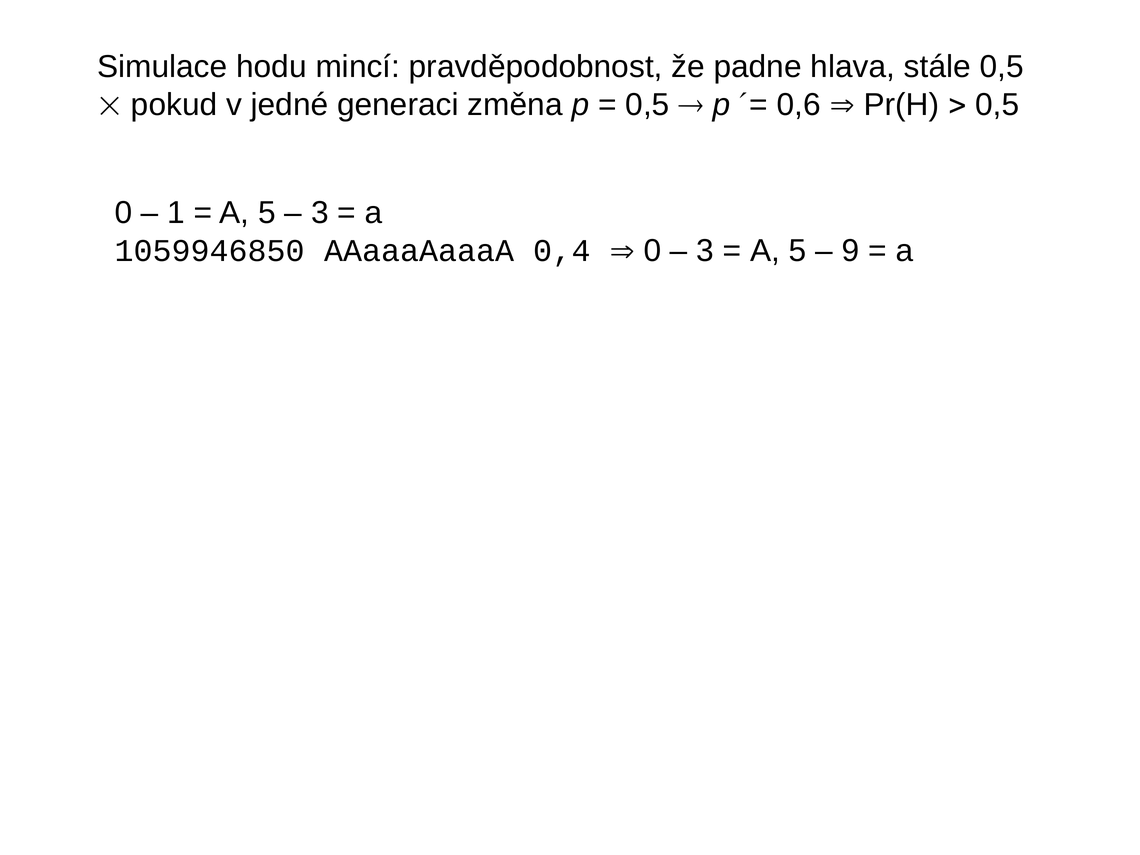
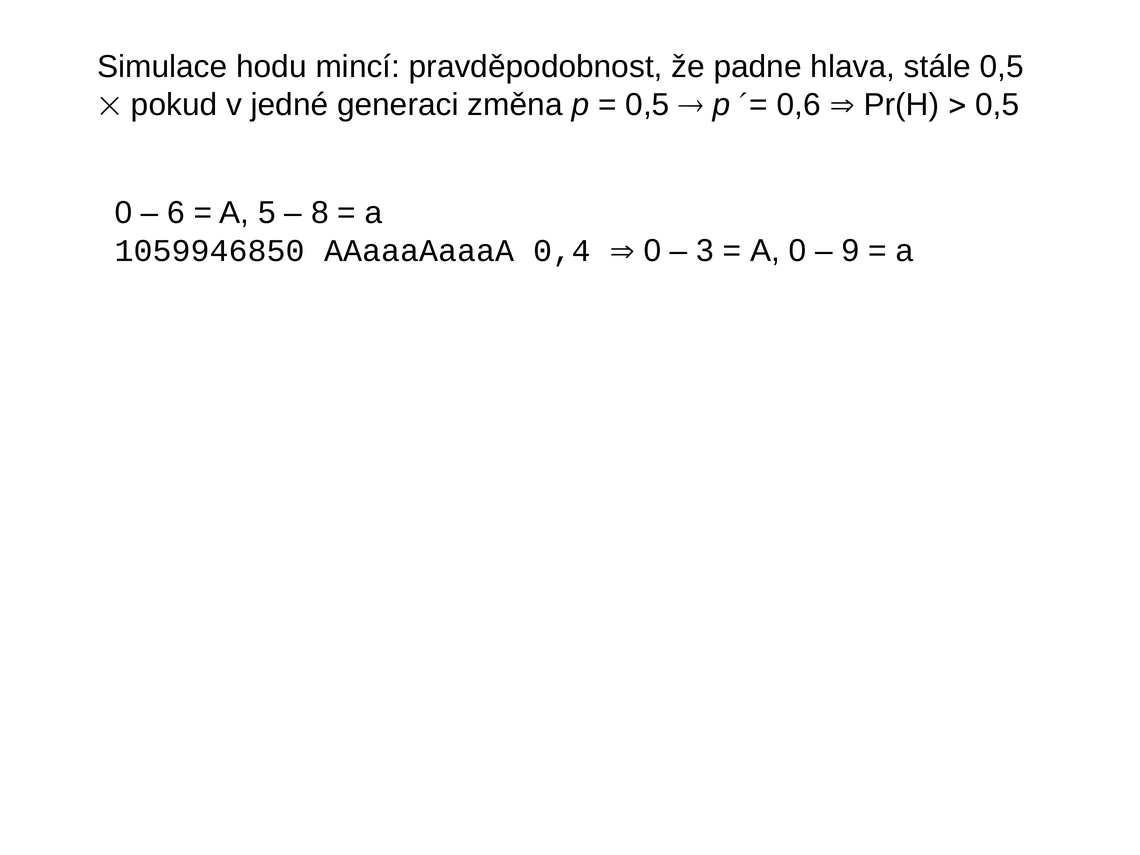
1: 1 -> 6
3 at (320, 213): 3 -> 8
5 at (798, 251): 5 -> 0
